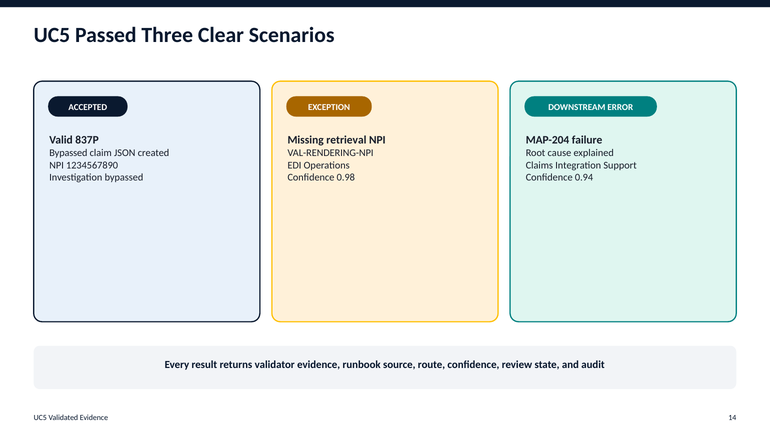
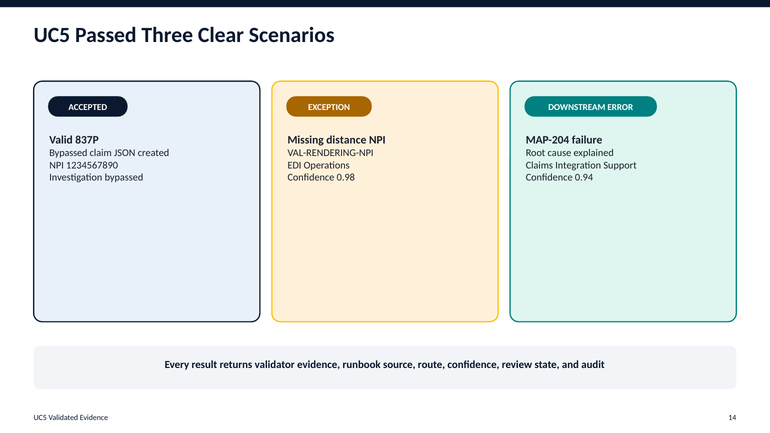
retrieval: retrieval -> distance
